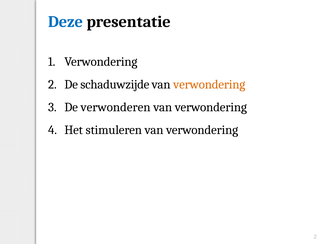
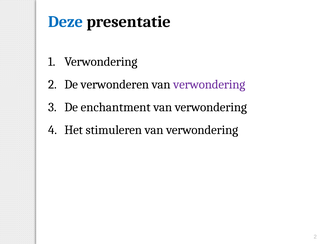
schaduwzijde: schaduwzijde -> verwonderen
verwondering at (209, 85) colour: orange -> purple
verwonderen: verwonderen -> enchantment
